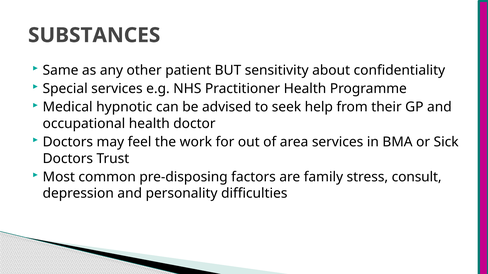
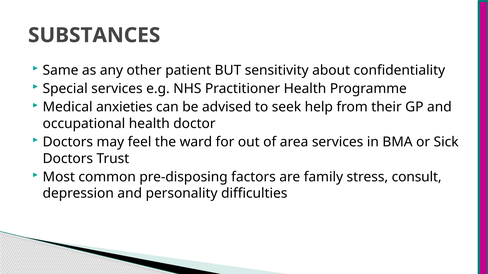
hypnotic: hypnotic -> anxieties
work: work -> ward
